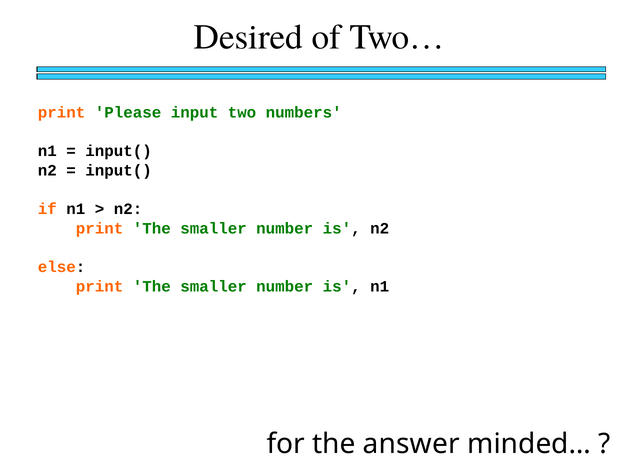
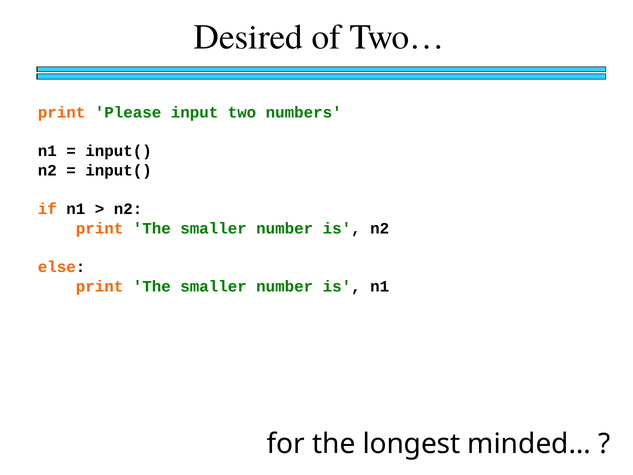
answer: answer -> longest
